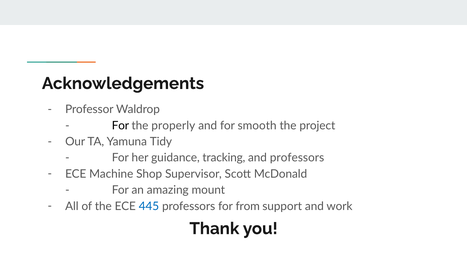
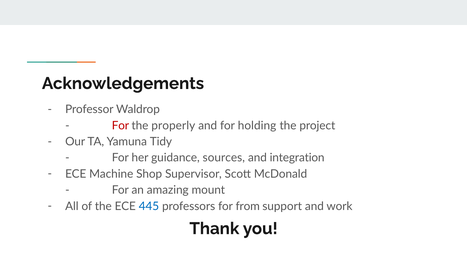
For at (120, 125) colour: black -> red
smooth: smooth -> holding
tracking: tracking -> sources
and professors: professors -> integration
